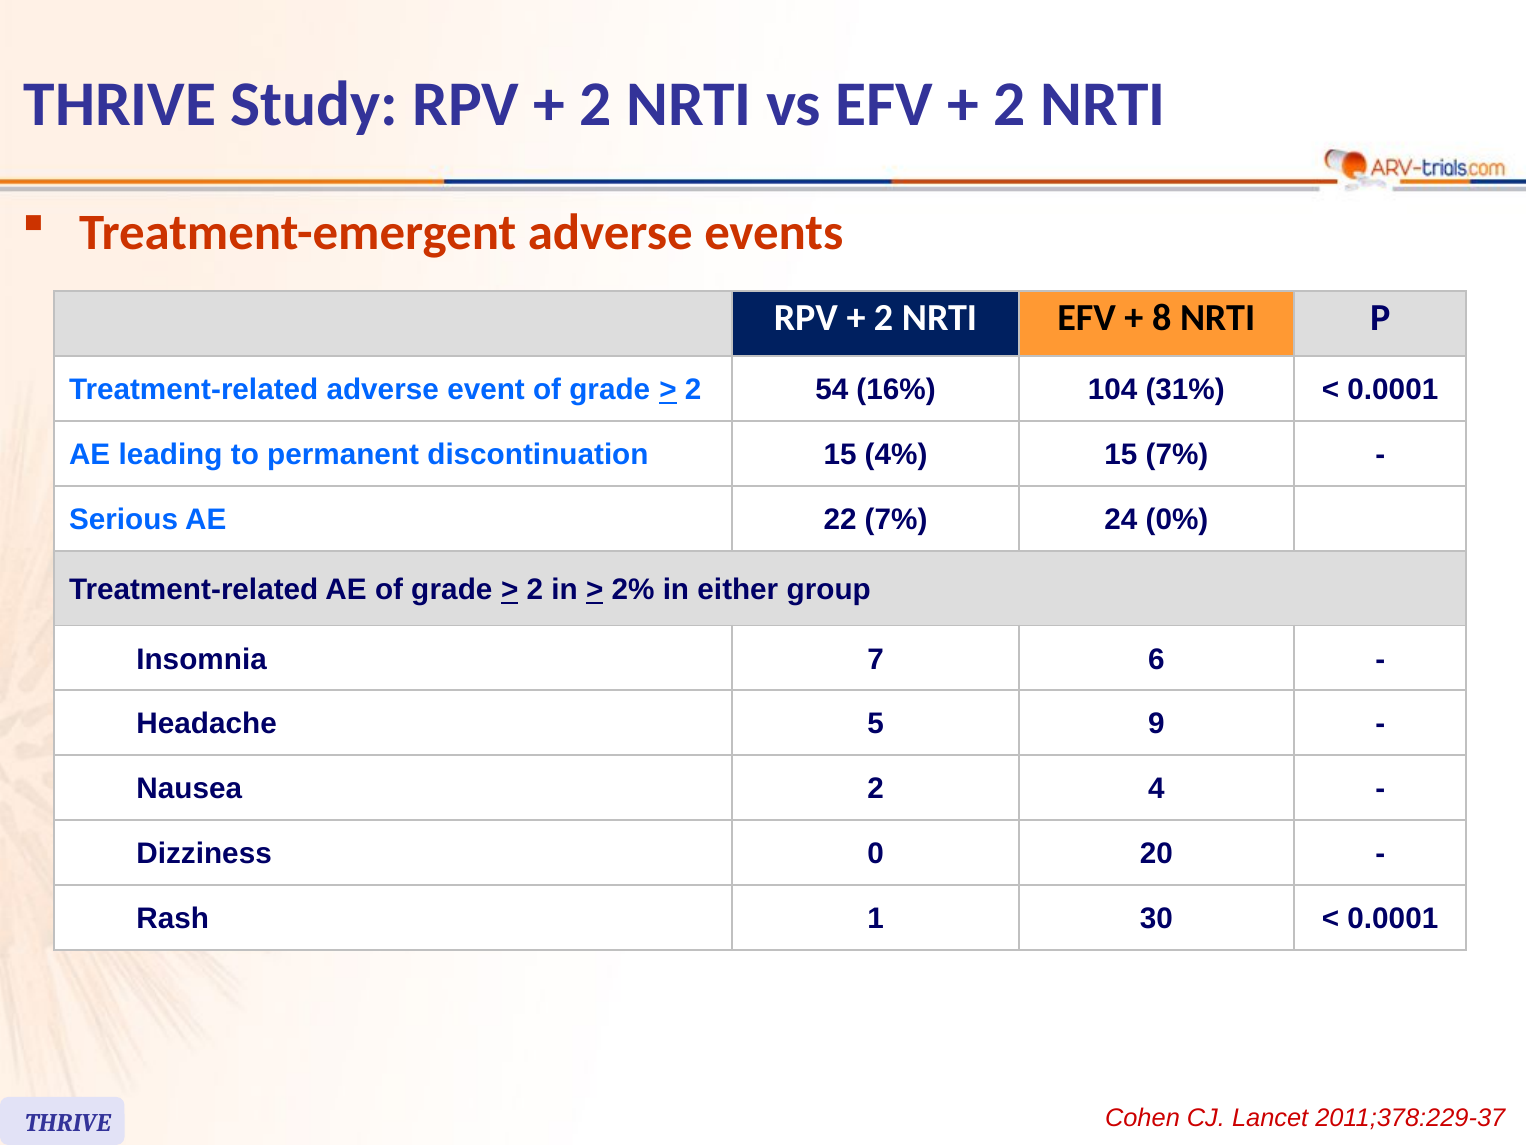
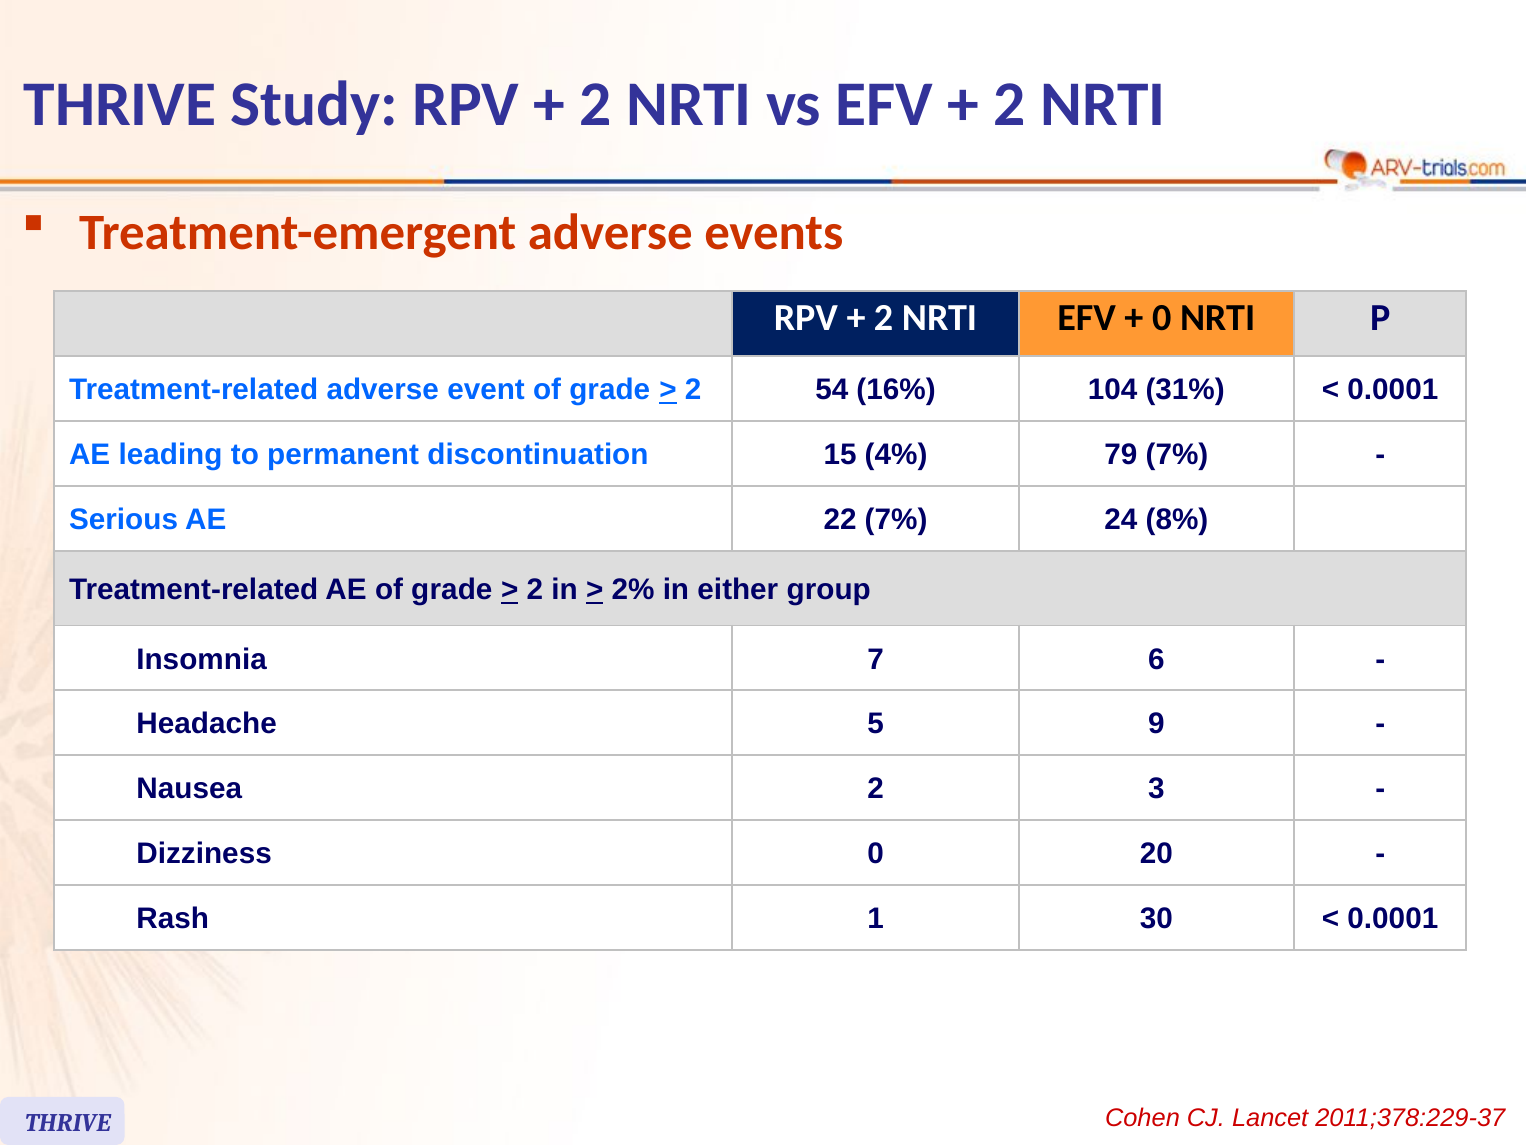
8 at (1162, 318): 8 -> 0
4% 15: 15 -> 79
0%: 0% -> 8%
4: 4 -> 3
